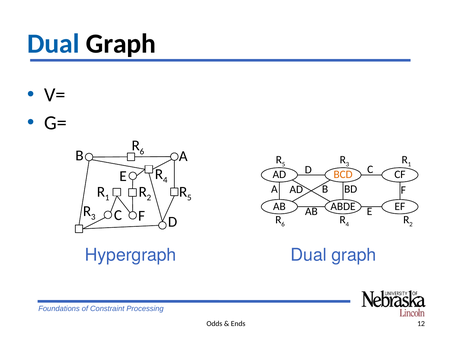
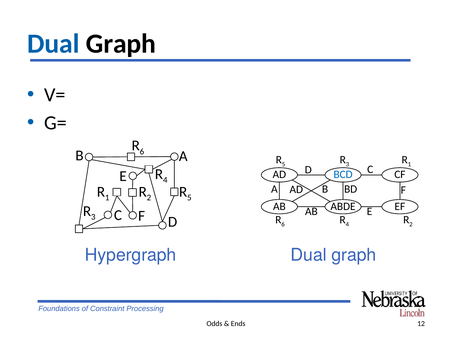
BCD colour: orange -> blue
